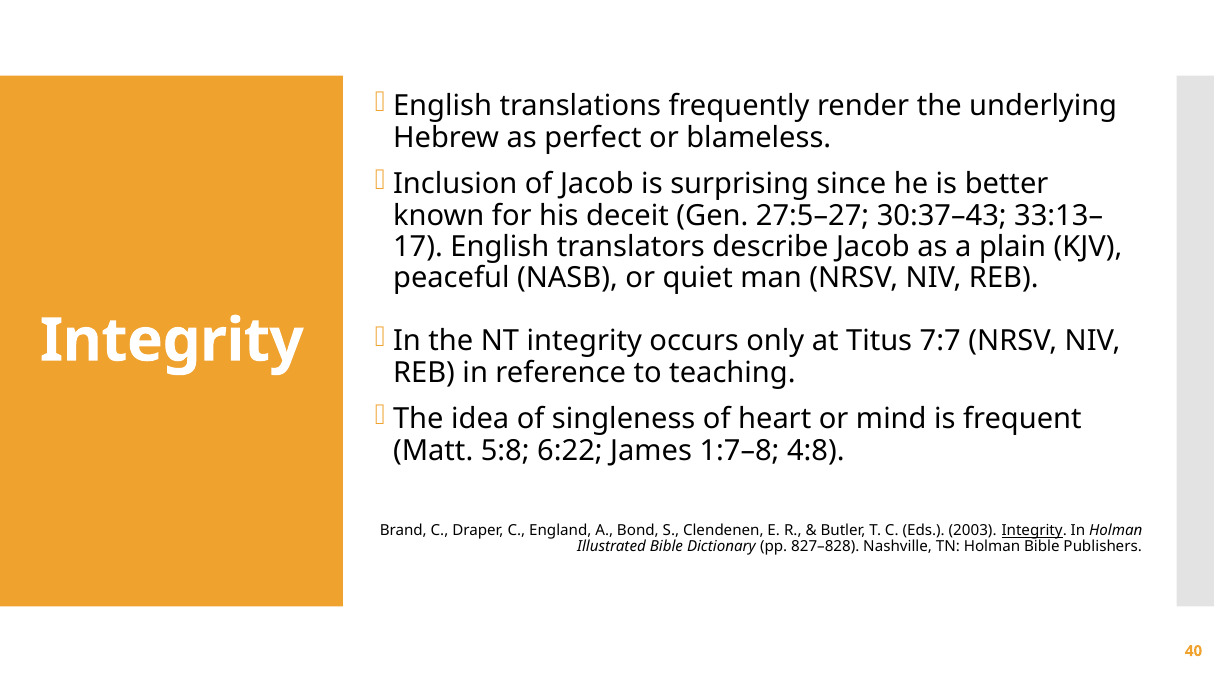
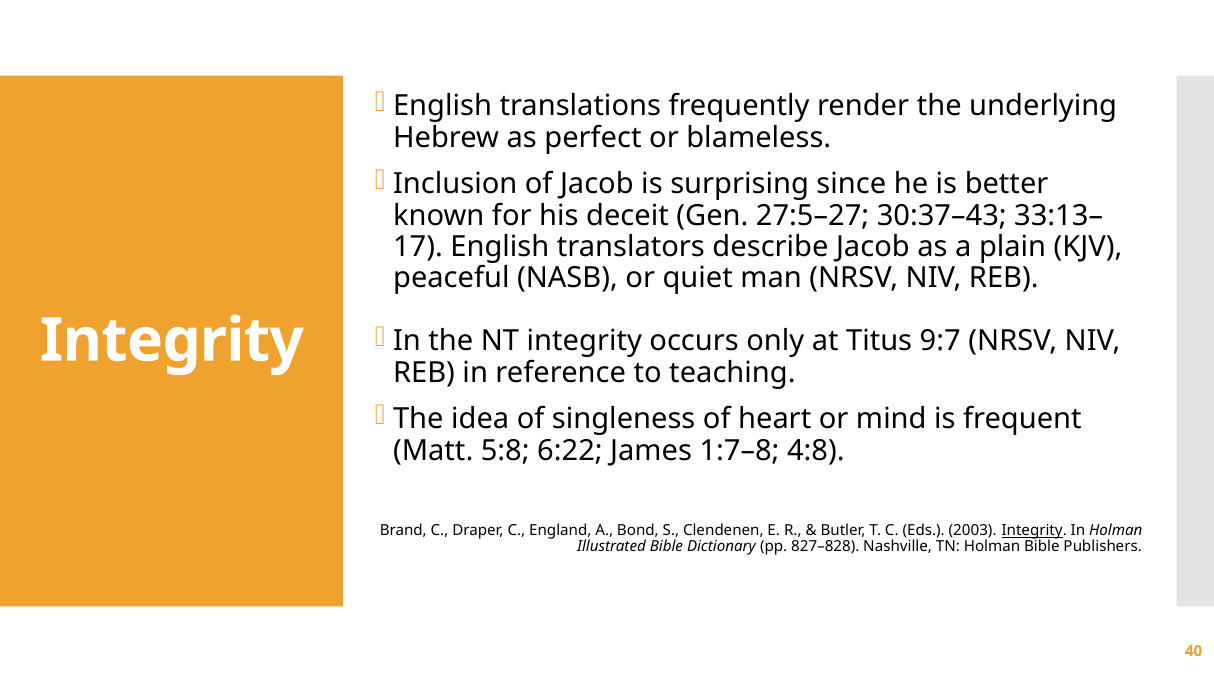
7:7: 7:7 -> 9:7
